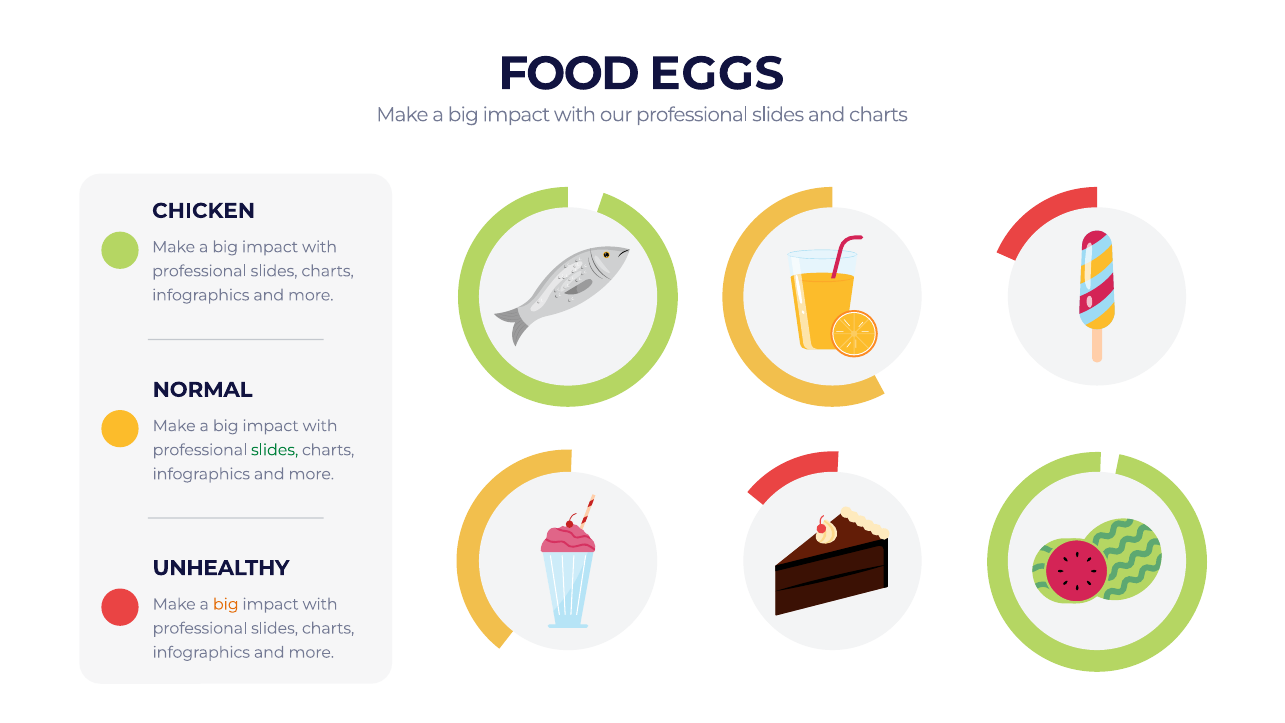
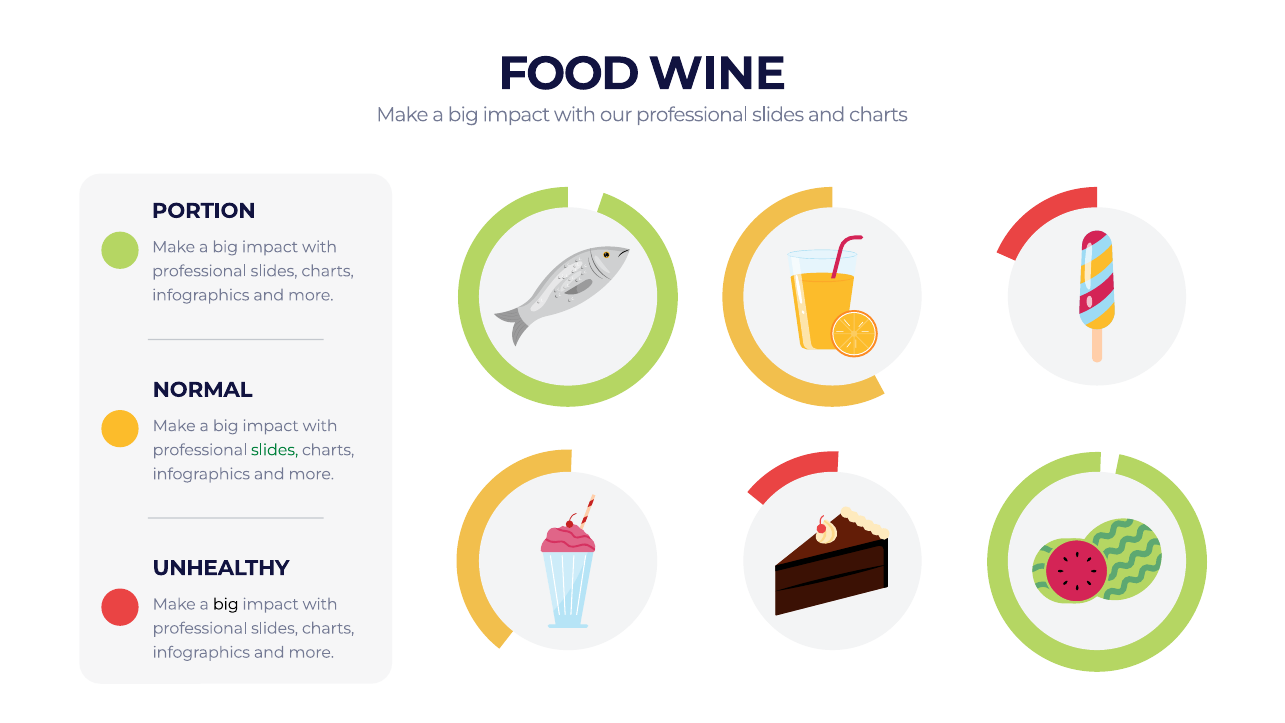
EGGS: EGGS -> WINE
CHICKEN: CHICKEN -> PORTION
big at (226, 604) colour: orange -> black
